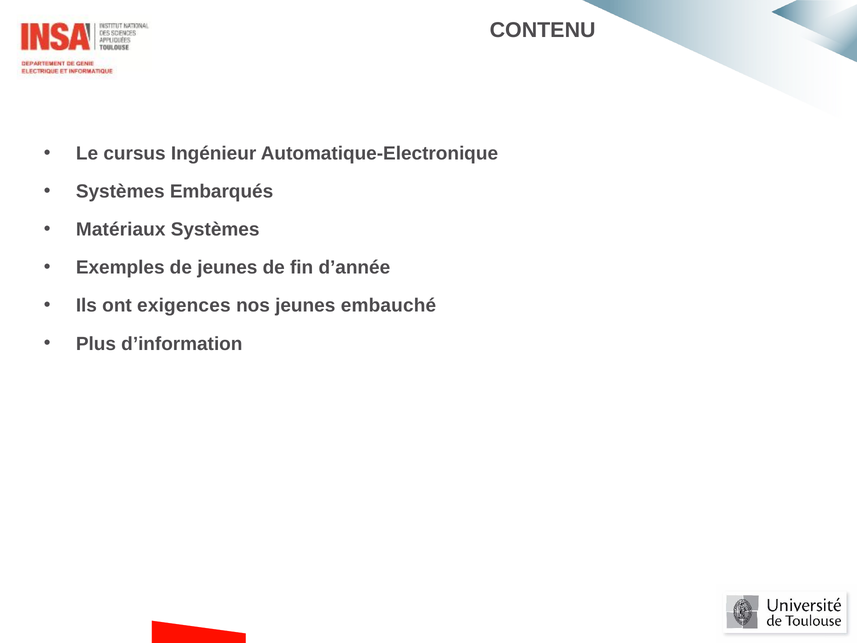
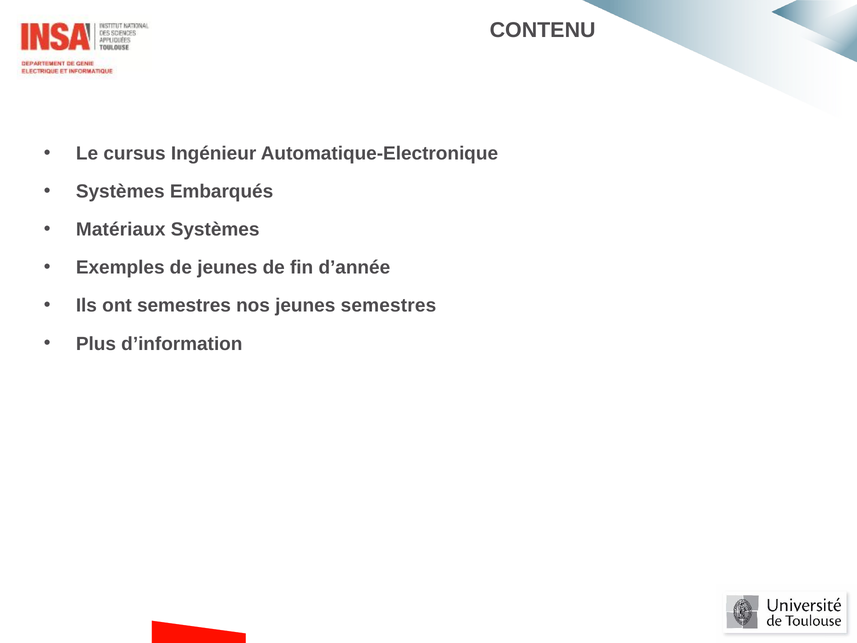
ont exigences: exigences -> semestres
jeunes embauché: embauché -> semestres
